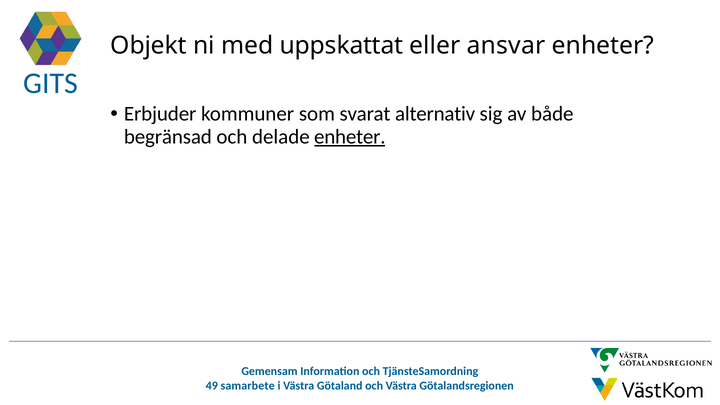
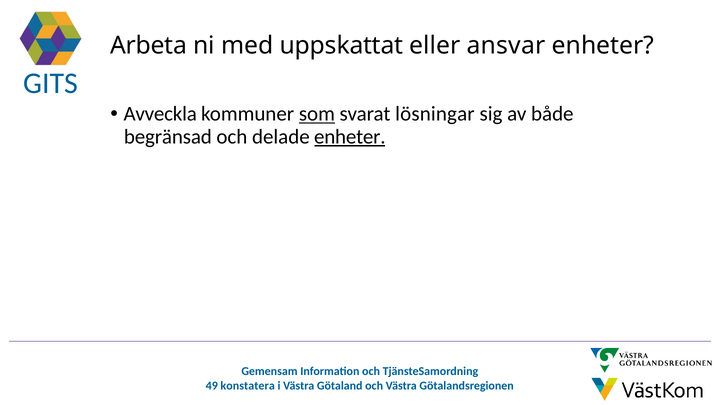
Objekt: Objekt -> Arbeta
Erbjuder: Erbjuder -> Avveckla
som underline: none -> present
alternativ: alternativ -> lösningar
samarbete: samarbete -> konstatera
